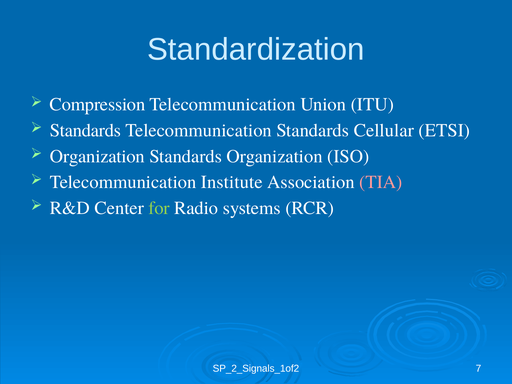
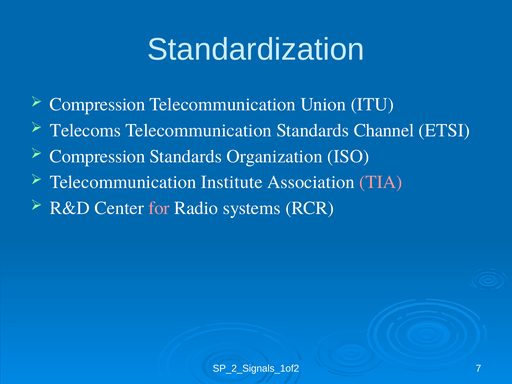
Standards at (85, 130): Standards -> Telecoms
Cellular: Cellular -> Channel
Organization at (97, 156): Organization -> Compression
for colour: light green -> pink
